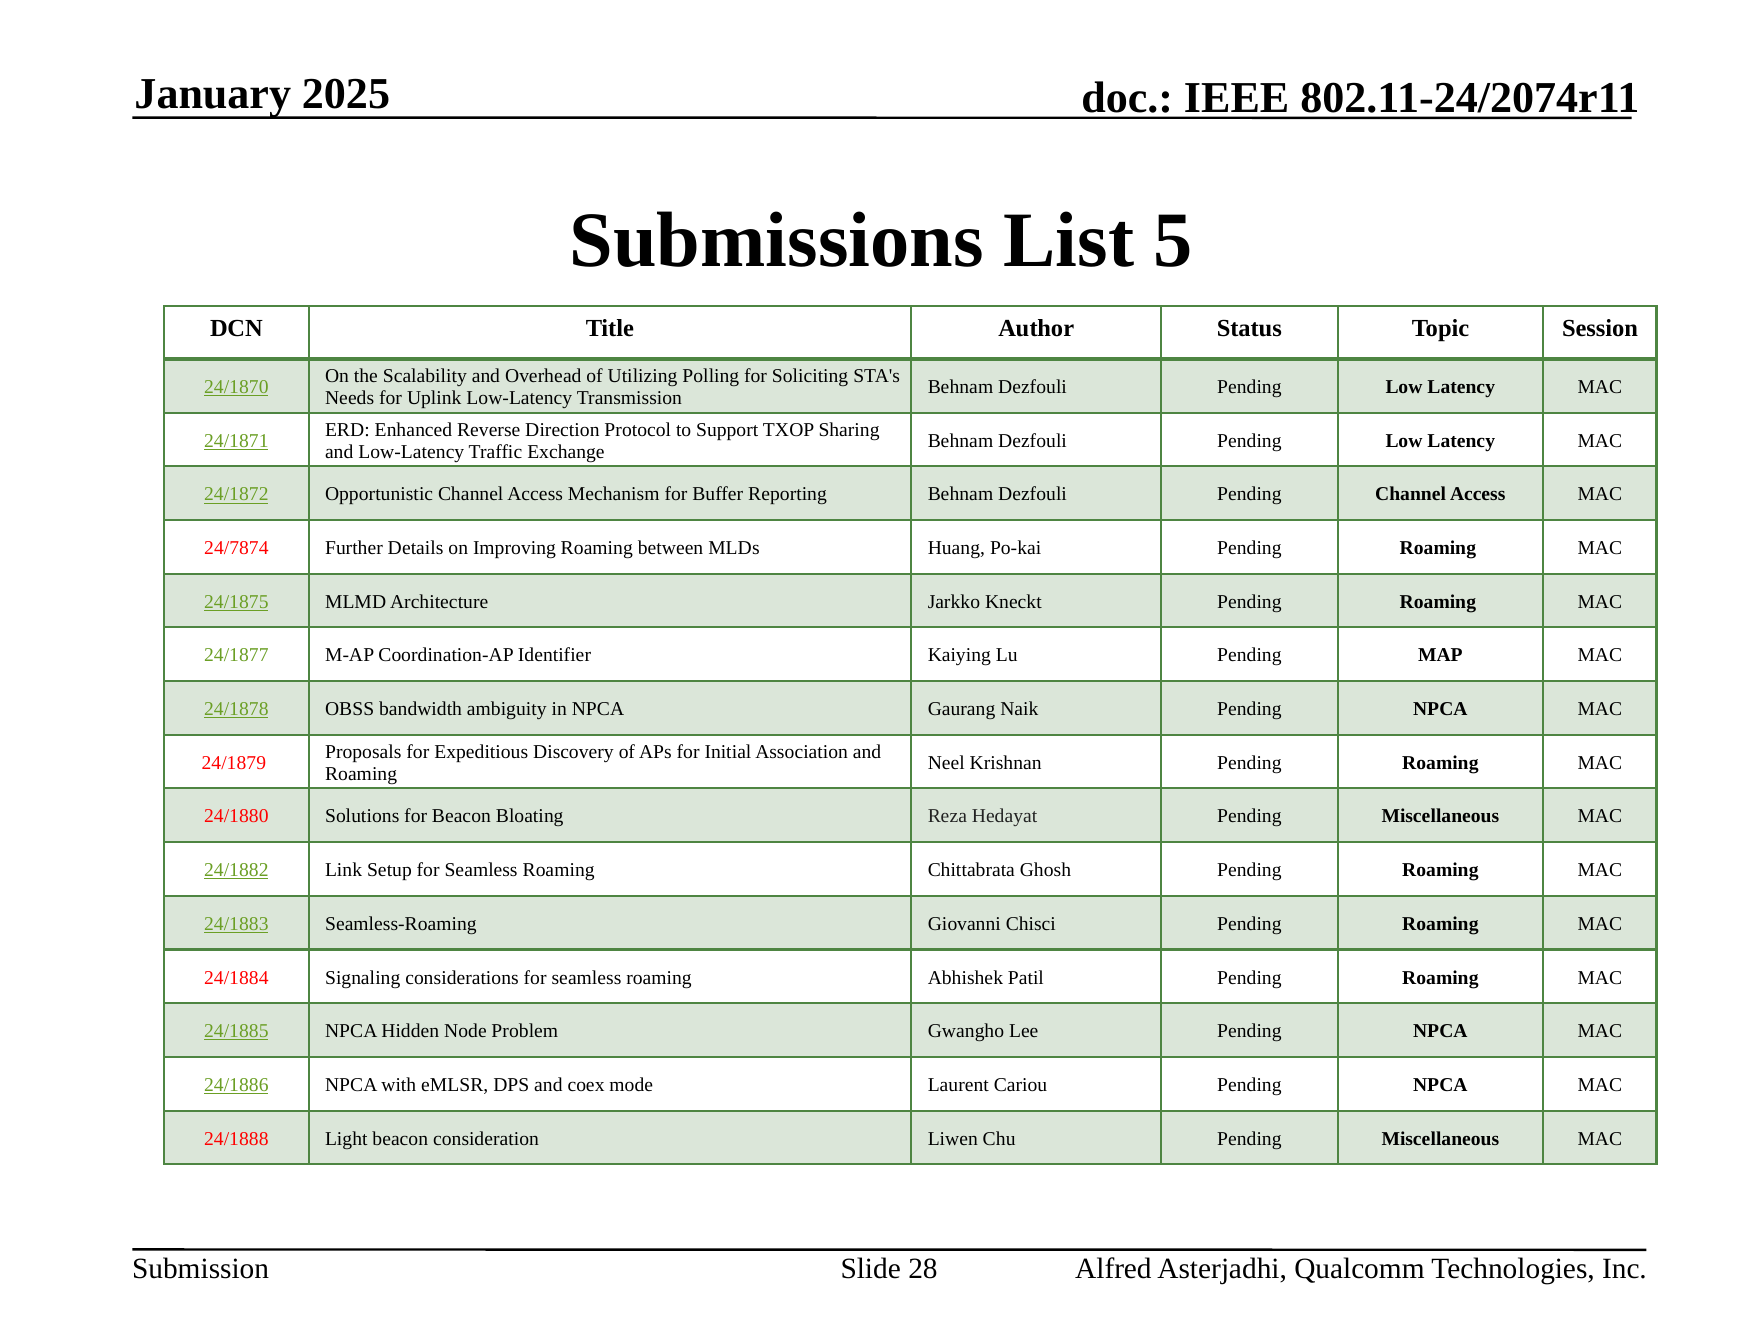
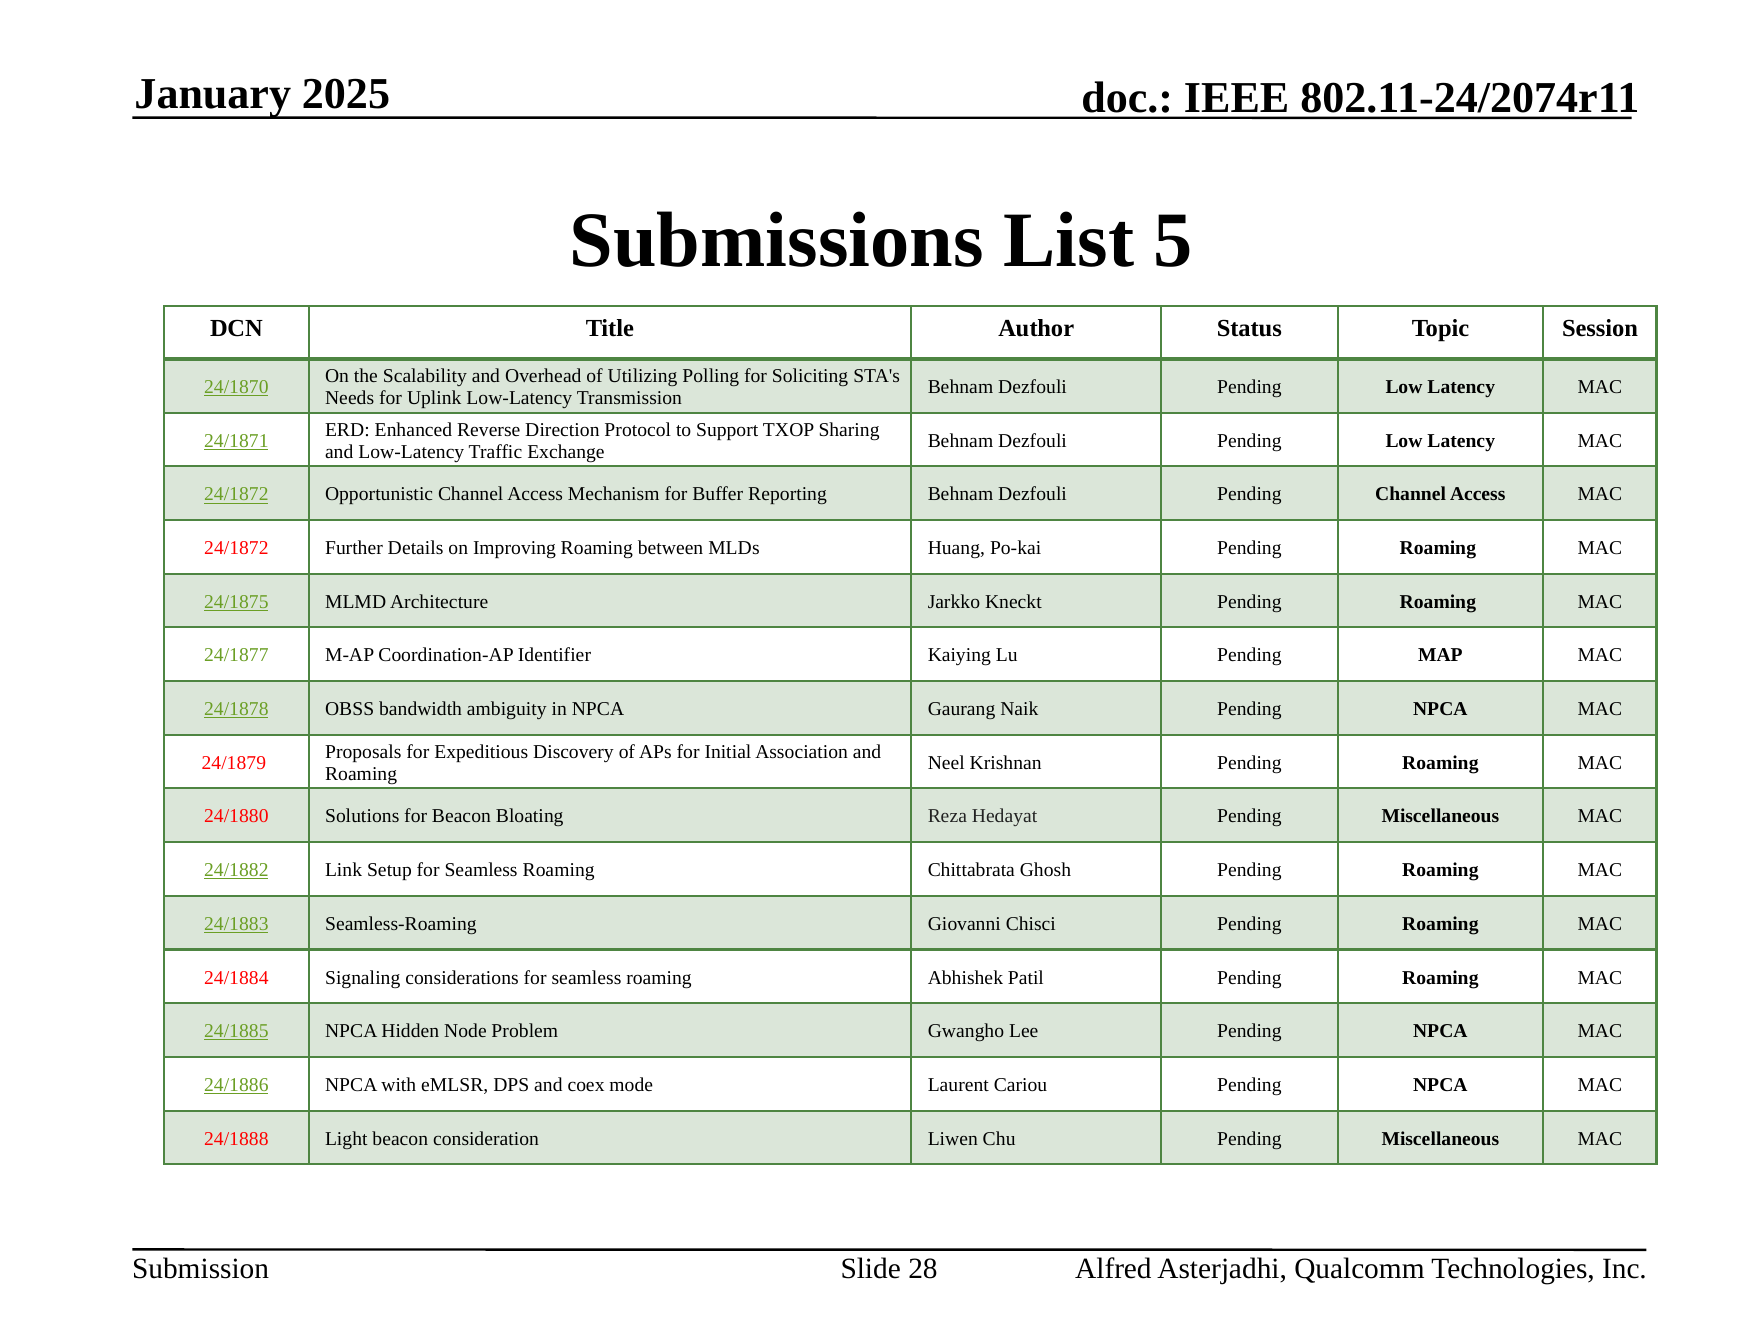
24/7874 at (236, 548): 24/7874 -> 24/1872
